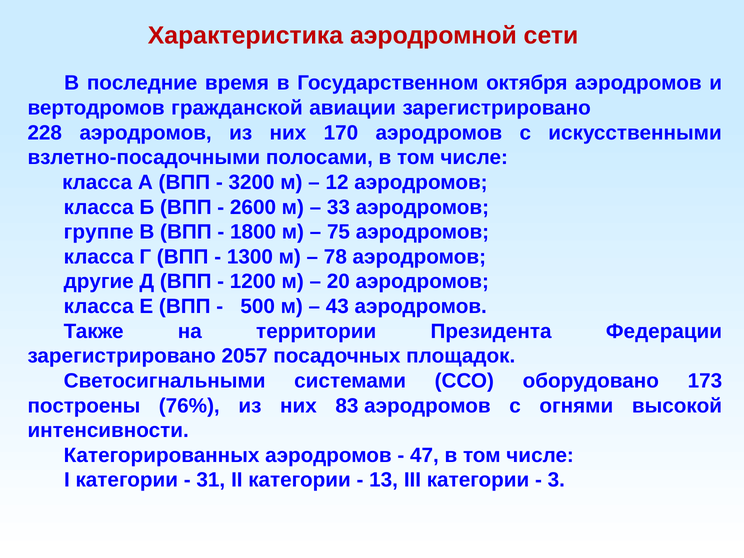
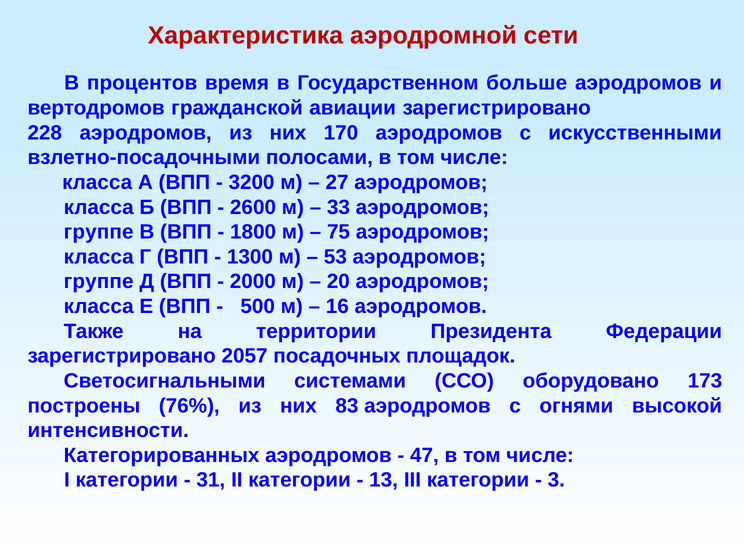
последние: последние -> процентов
октября: октября -> больше
12: 12 -> 27
78: 78 -> 53
другие at (99, 282): другие -> группе
1200: 1200 -> 2000
43: 43 -> 16
